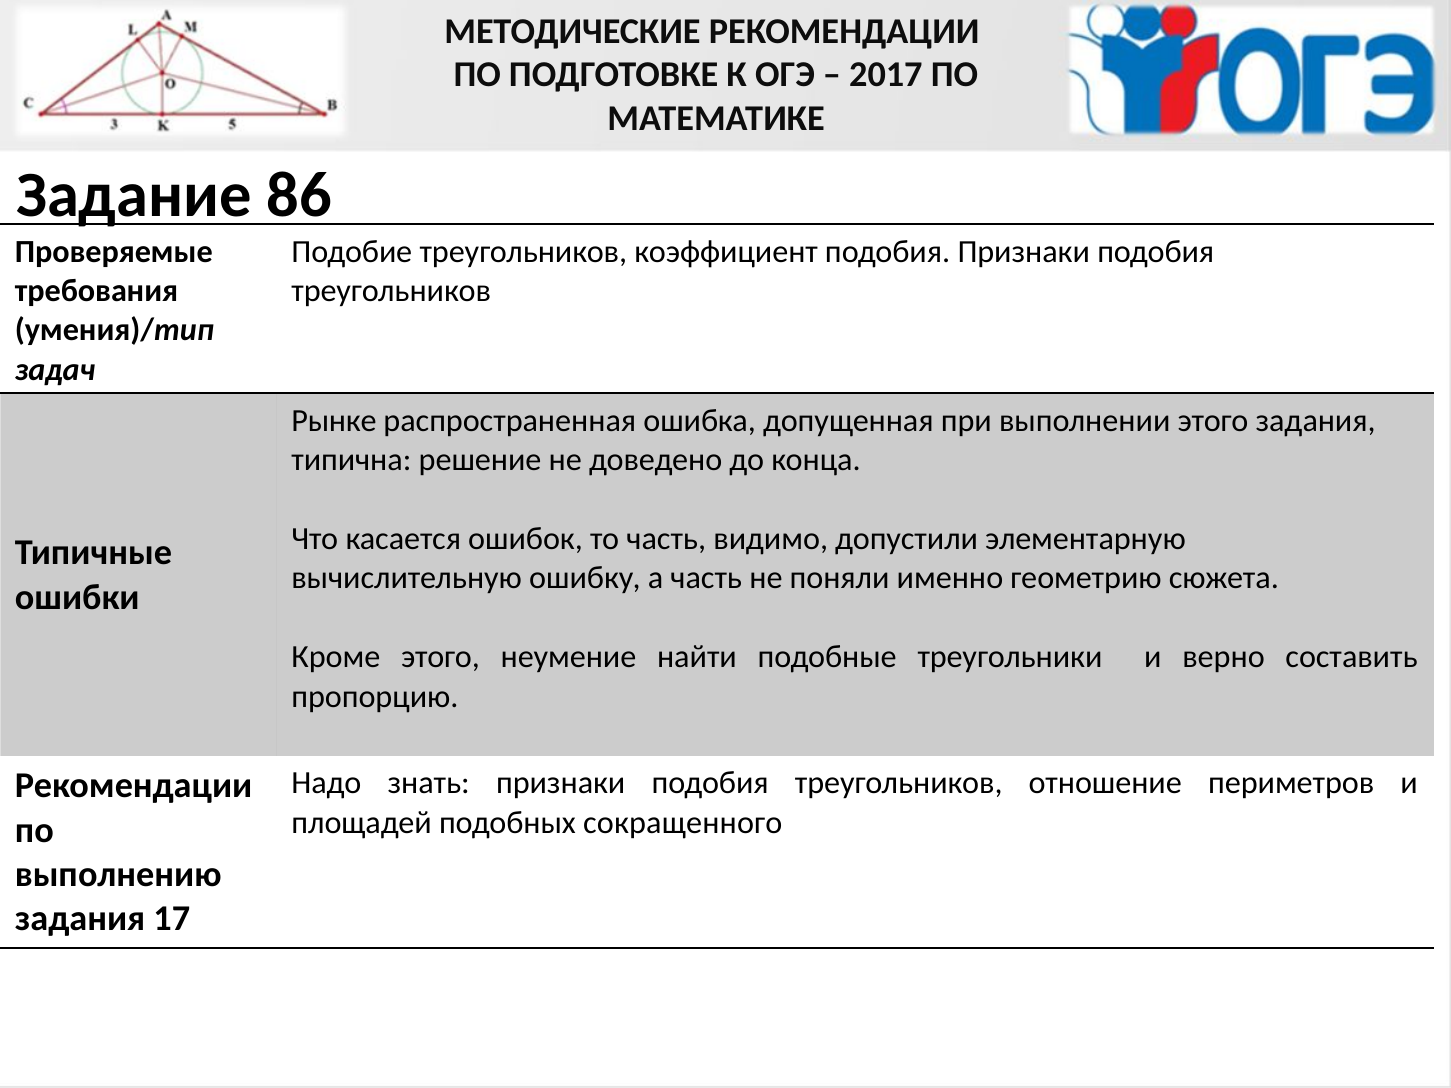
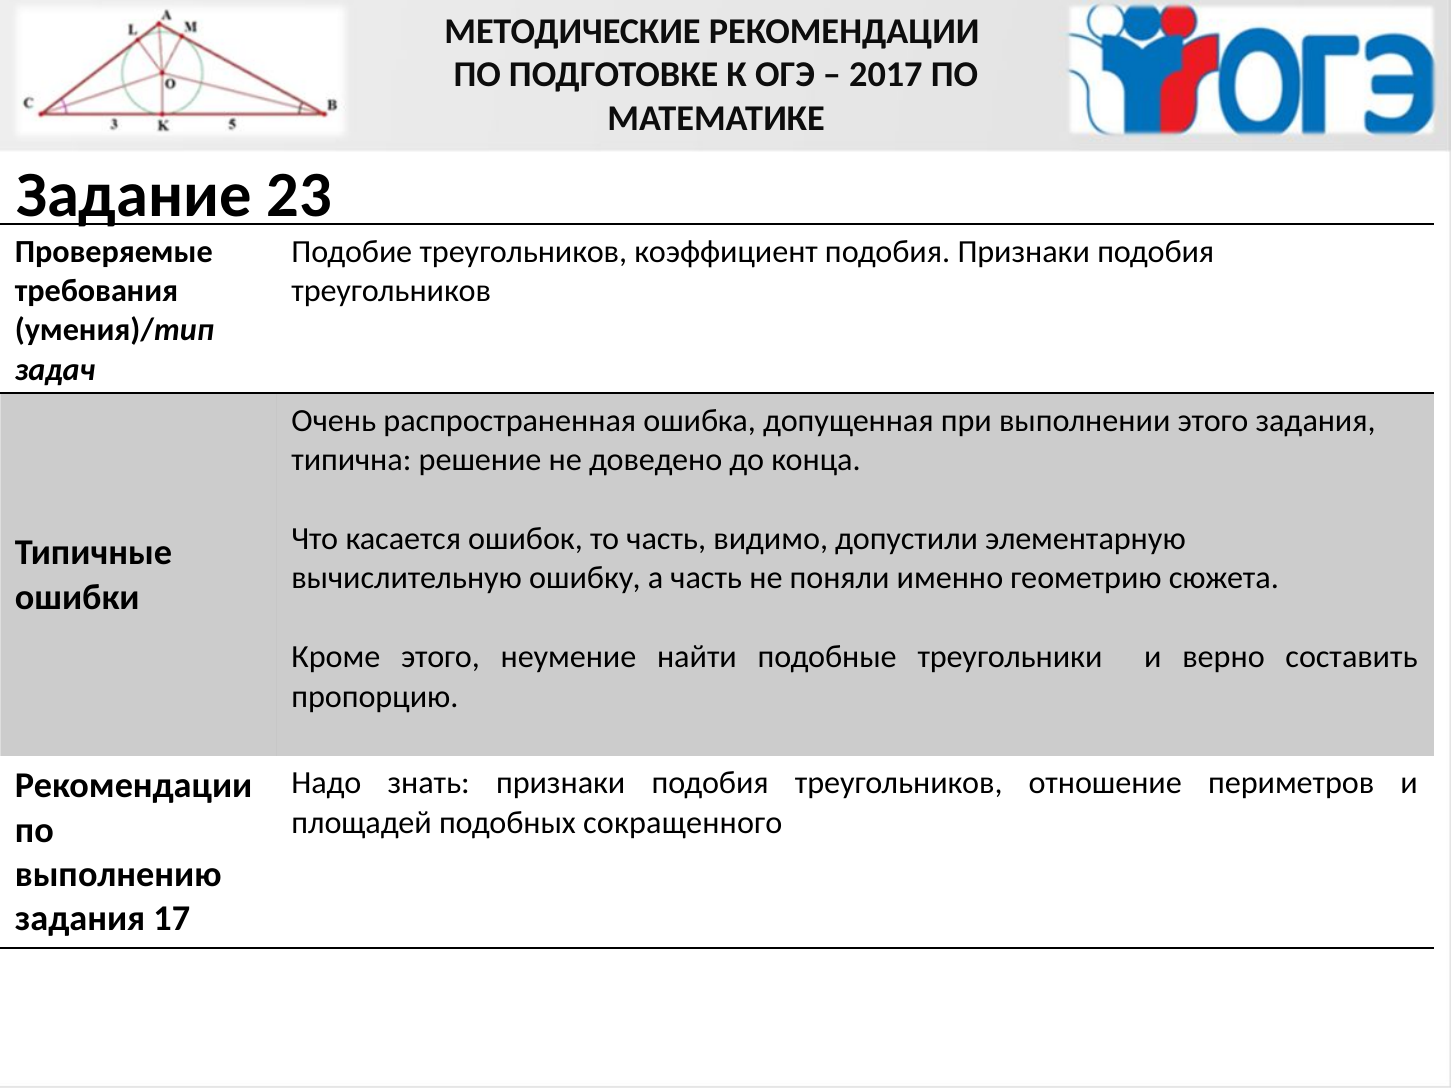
86: 86 -> 23
Рынке: Рынке -> Очень
